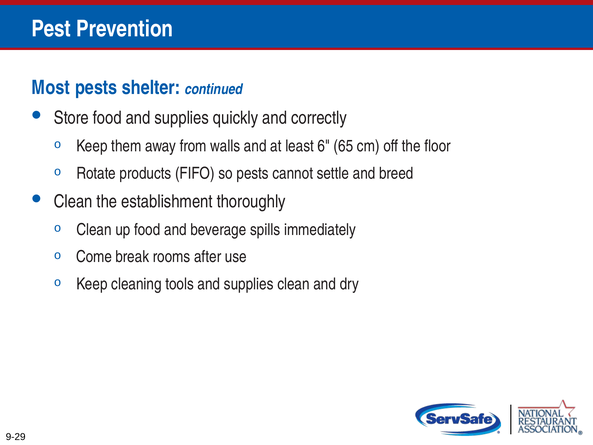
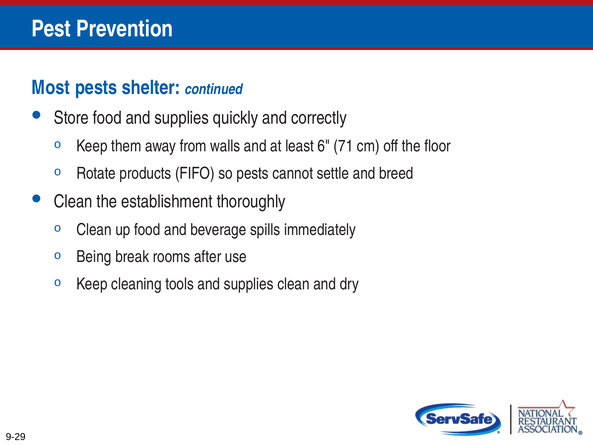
65: 65 -> 71
Come: Come -> Being
